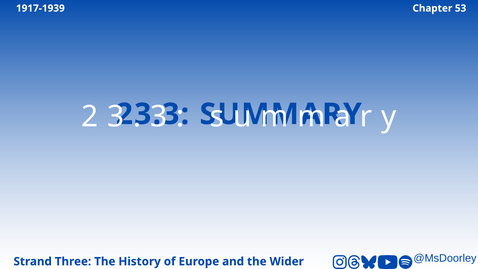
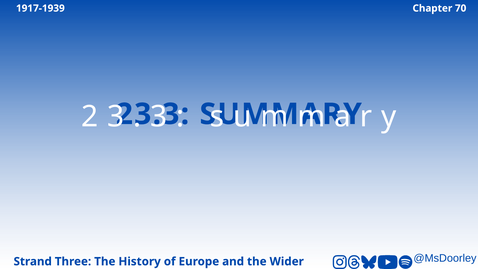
53: 53 -> 70
